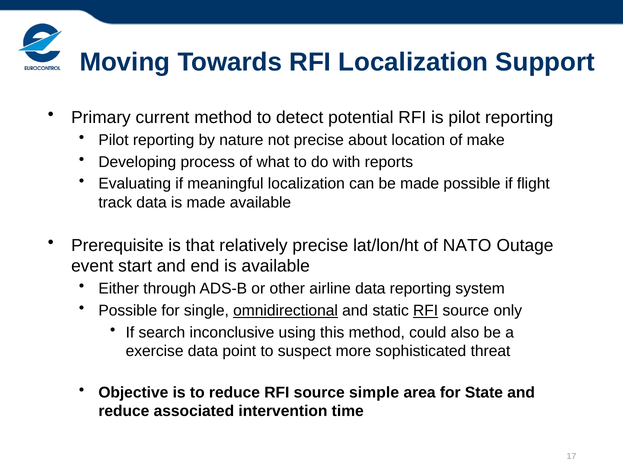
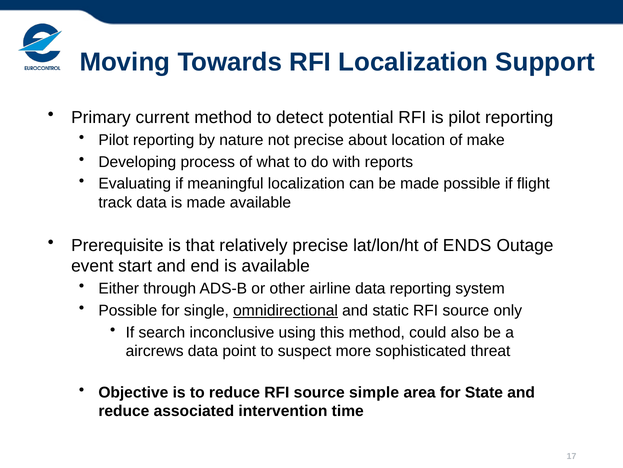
NATO: NATO -> ENDS
RFI at (426, 310) underline: present -> none
exercise: exercise -> aircrews
